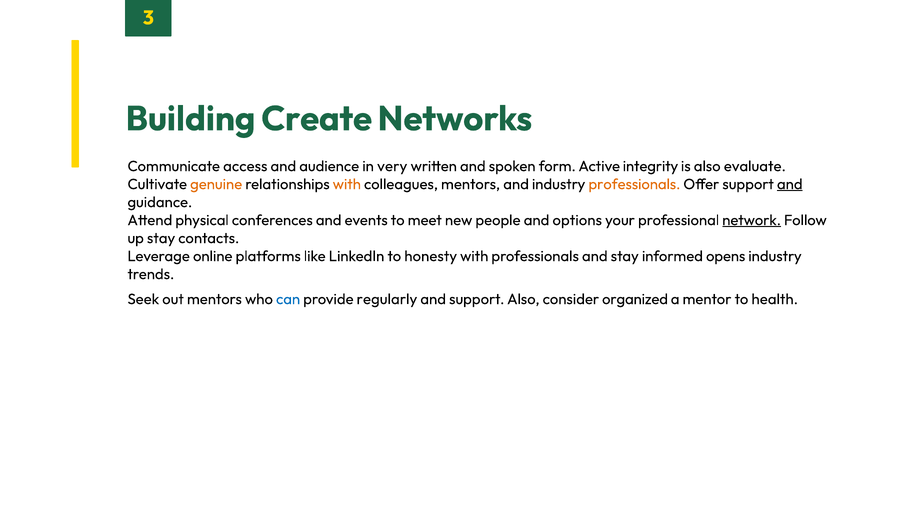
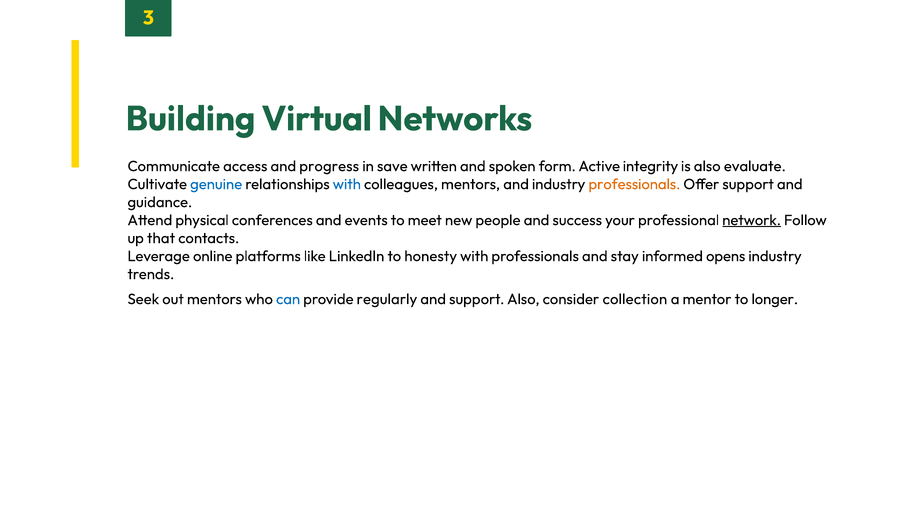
Create: Create -> Virtual
audience: audience -> progress
very: very -> save
genuine colour: orange -> blue
with at (347, 184) colour: orange -> blue
and at (790, 184) underline: present -> none
options: options -> success
up stay: stay -> that
organized: organized -> collection
health: health -> longer
